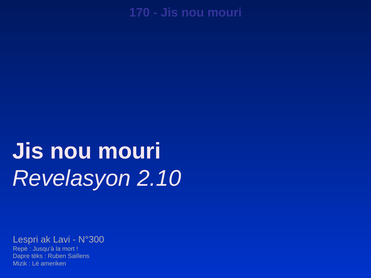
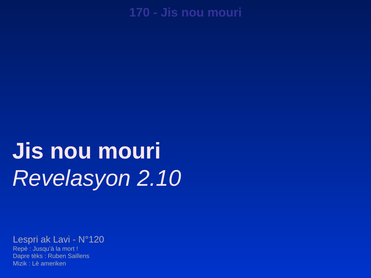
N°300: N°300 -> N°120
